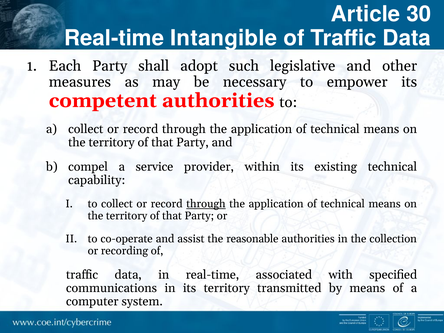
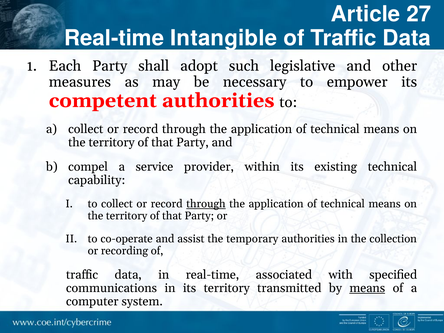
30: 30 -> 27
reasonable: reasonable -> temporary
means at (367, 288) underline: none -> present
